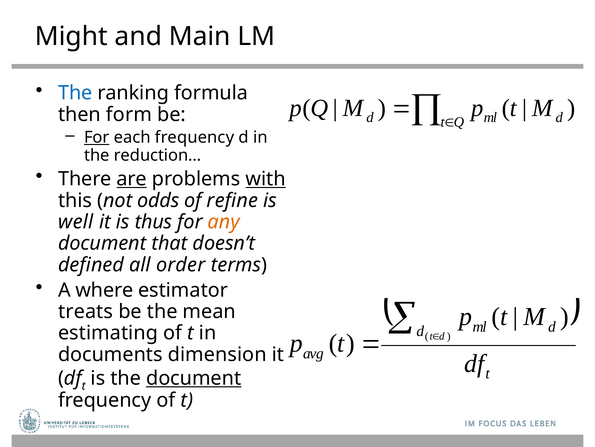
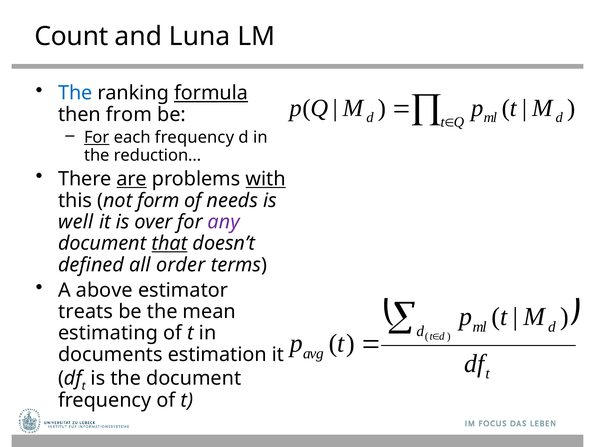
Might: Might -> Count
Main: Main -> Luna
formula underline: none -> present
form: form -> from
odds: odds -> form
refine: refine -> needs
thus: thus -> over
any colour: orange -> purple
that underline: none -> present
where: where -> above
dimension: dimension -> estimation
document at (194, 378) underline: present -> none
